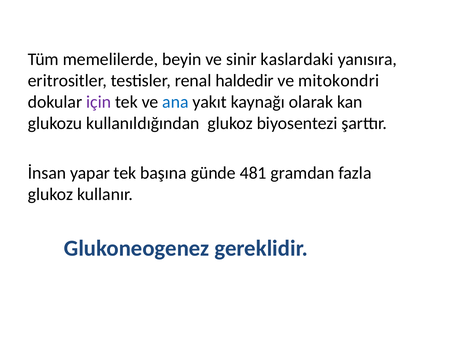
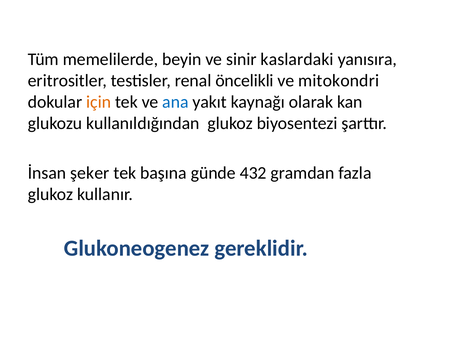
haldedir: haldedir -> öncelikli
için colour: purple -> orange
yapar: yapar -> şeker
481: 481 -> 432
